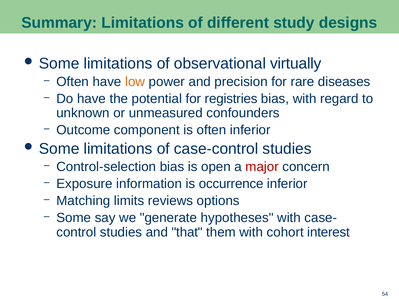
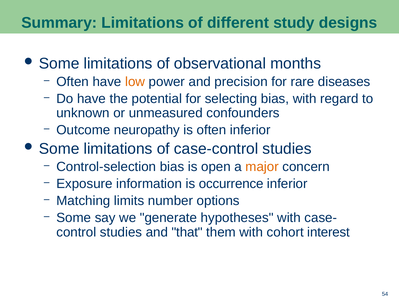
virtually: virtually -> months
registries: registries -> selecting
component: component -> neuropathy
major colour: red -> orange
reviews: reviews -> number
